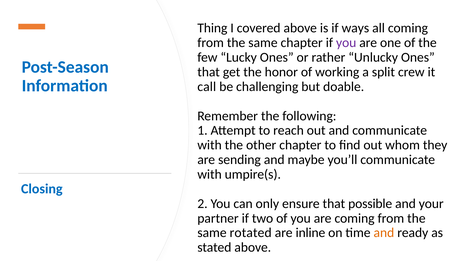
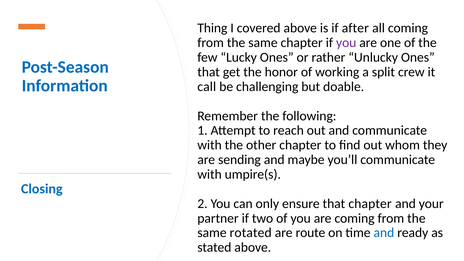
ways: ways -> after
that possible: possible -> chapter
inline: inline -> route
and at (384, 233) colour: orange -> blue
